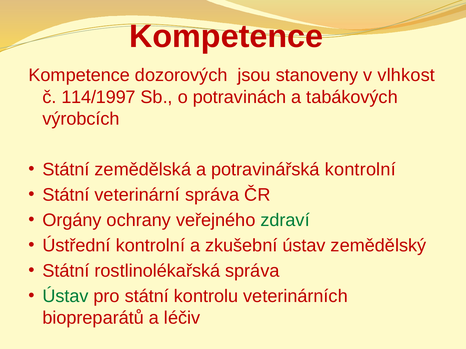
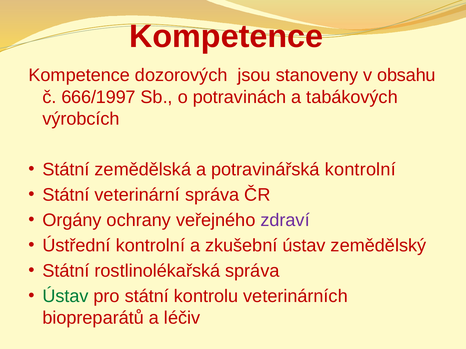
vlhkost: vlhkost -> obsahu
114/1997: 114/1997 -> 666/1997
zdraví colour: green -> purple
